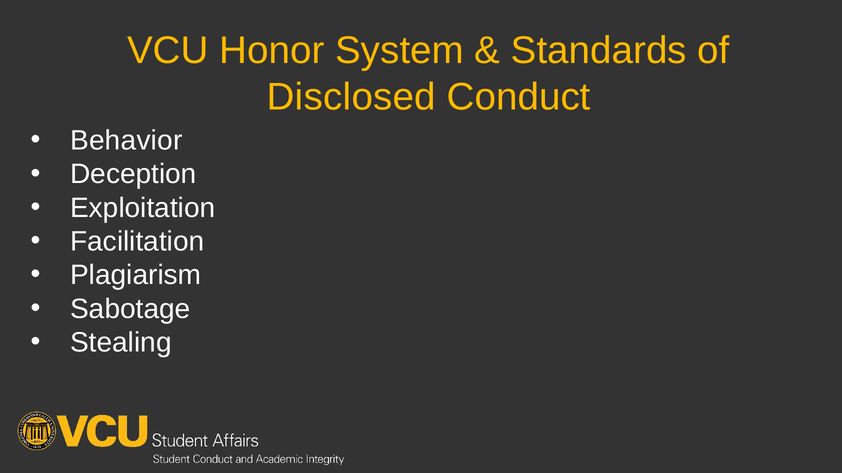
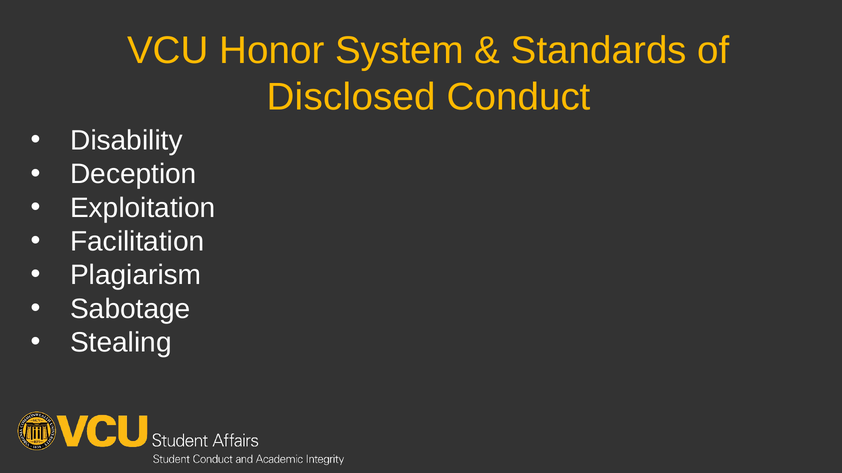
Behavior: Behavior -> Disability
